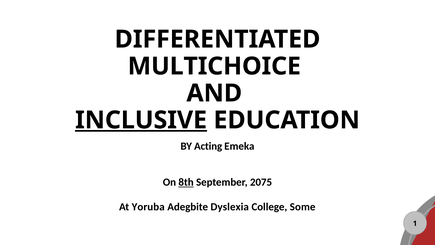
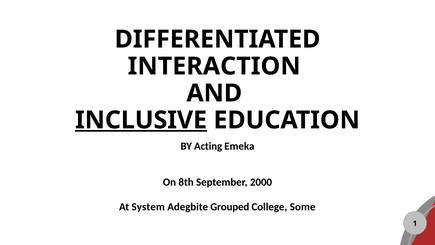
MULTICHOICE: MULTICHOICE -> INTERACTION
8th underline: present -> none
2075: 2075 -> 2000
Yoruba: Yoruba -> System
Dyslexia: Dyslexia -> Grouped
